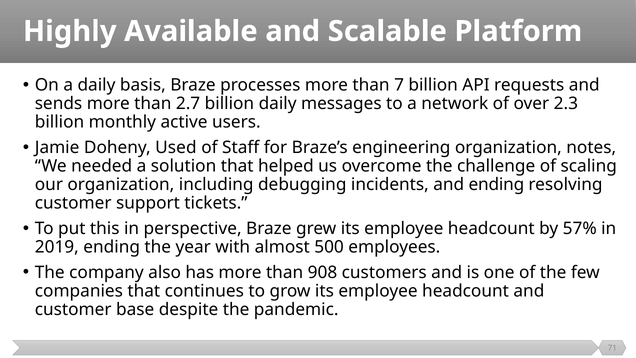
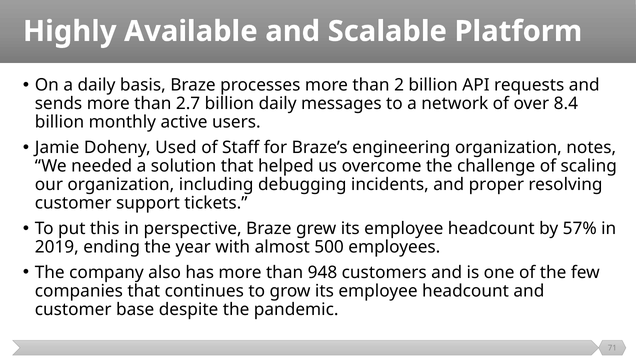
7: 7 -> 2
2.3: 2.3 -> 8.4
and ending: ending -> proper
908: 908 -> 948
